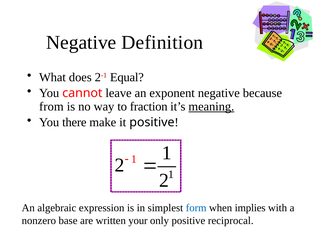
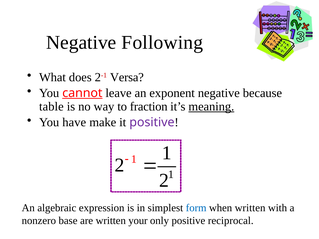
Definition: Definition -> Following
Equal: Equal -> Versa
cannot underline: none -> present
from: from -> table
there: there -> have
positive at (152, 123) colour: black -> purple
when implies: implies -> written
